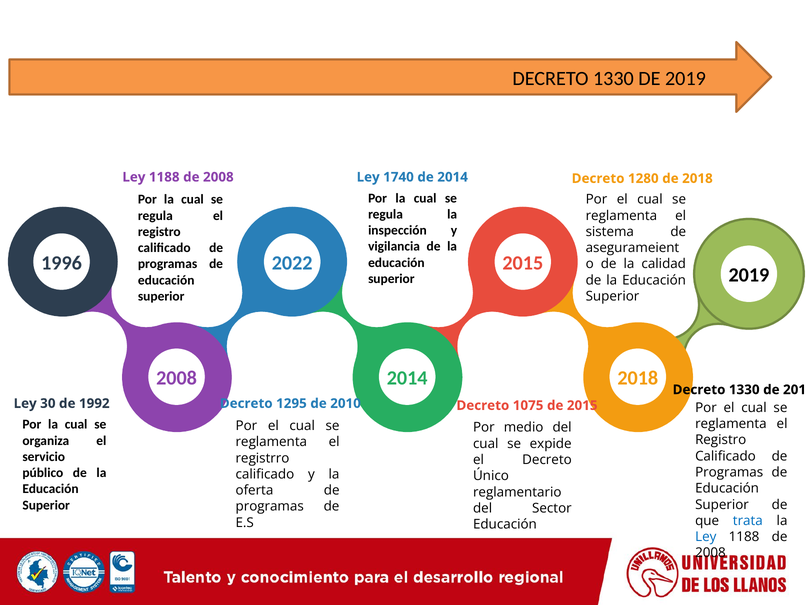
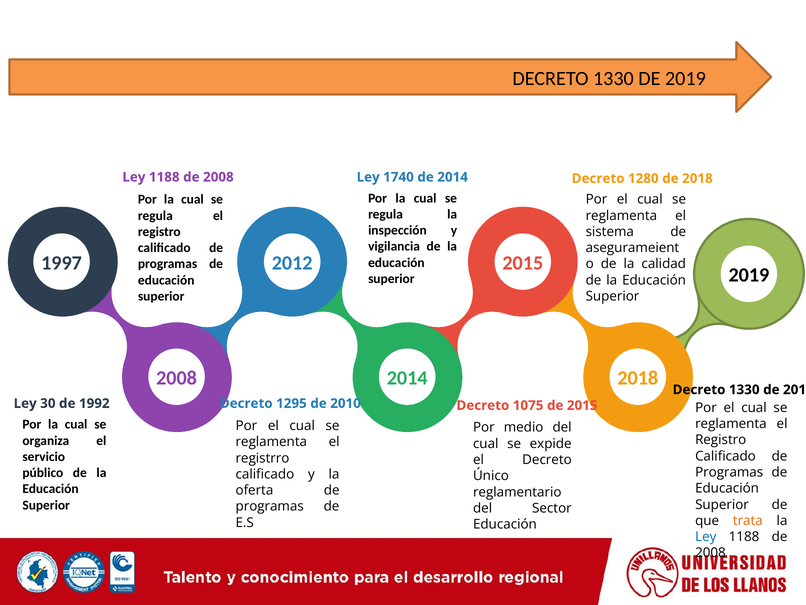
1996: 1996 -> 1997
2022: 2022 -> 2012
trata colour: blue -> orange
